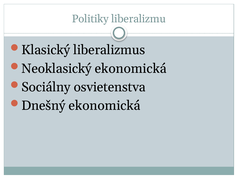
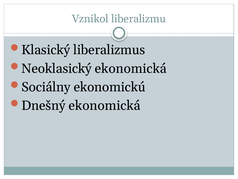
Politiky: Politiky -> Vznikol
osvietenstva: osvietenstva -> ekonomickú
